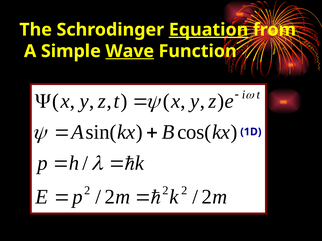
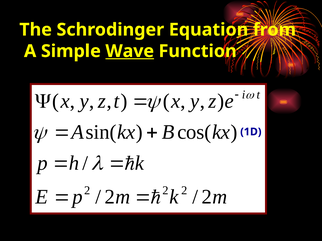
Equation underline: present -> none
